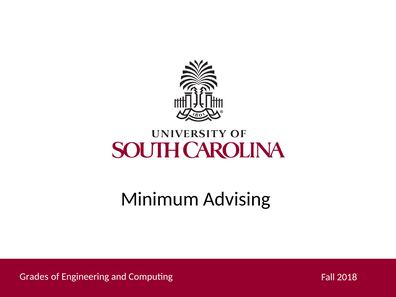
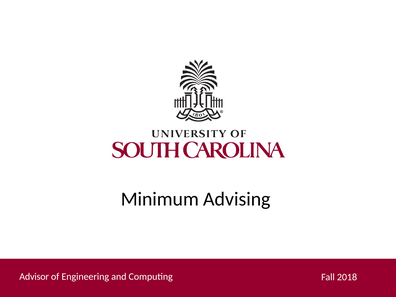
Grades: Grades -> Advisor
